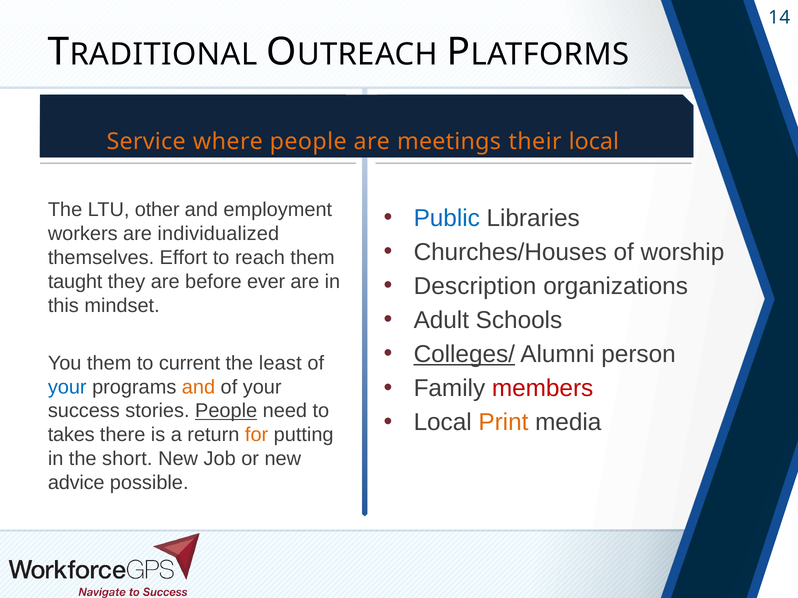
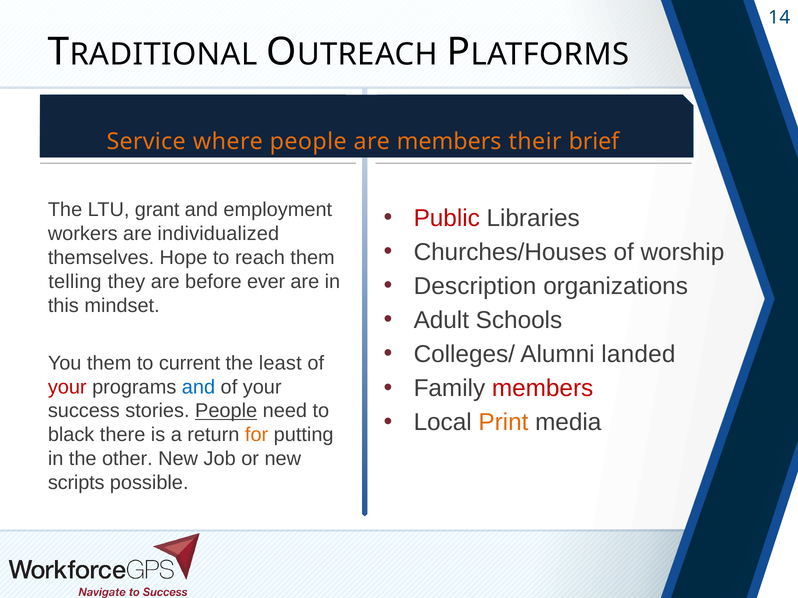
are meetings: meetings -> members
local at (594, 142): local -> brief
other: other -> grant
Public colour: blue -> red
Effort: Effort -> Hope
taught: taught -> telling
Colleges/ underline: present -> none
person: person -> landed
your at (67, 387) colour: blue -> red
and at (198, 387) colour: orange -> blue
takes: takes -> black
short: short -> other
advice: advice -> scripts
